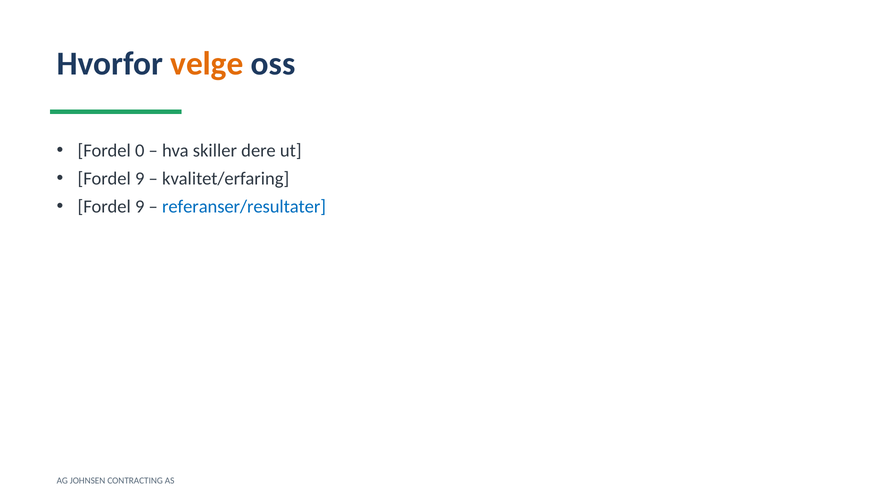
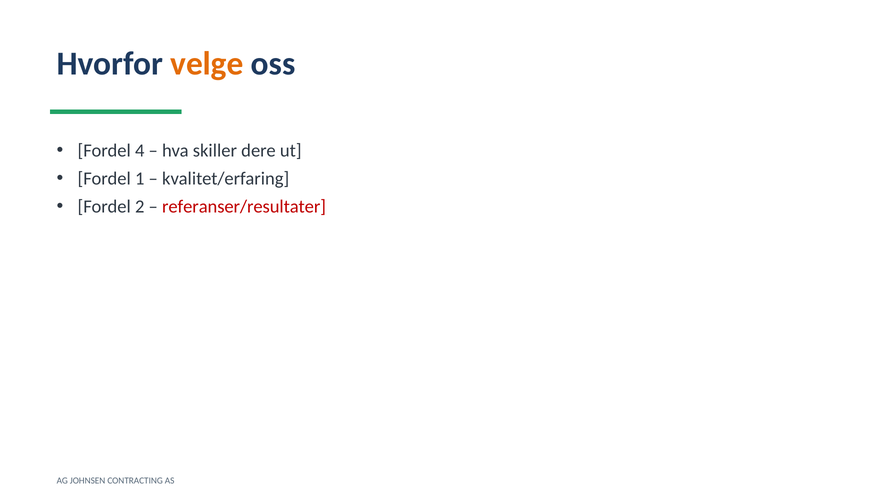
0: 0 -> 4
9 at (140, 179): 9 -> 1
9 at (140, 207): 9 -> 2
referanser/resultater colour: blue -> red
